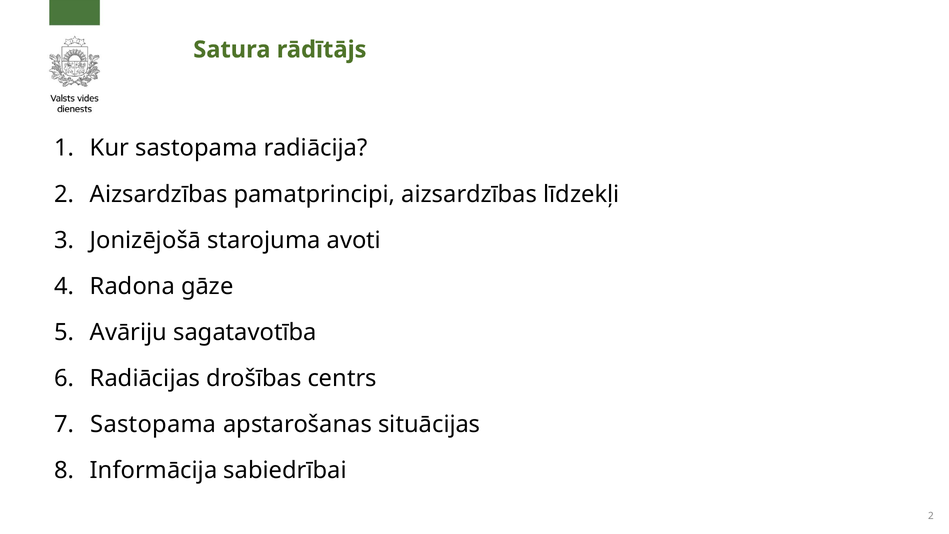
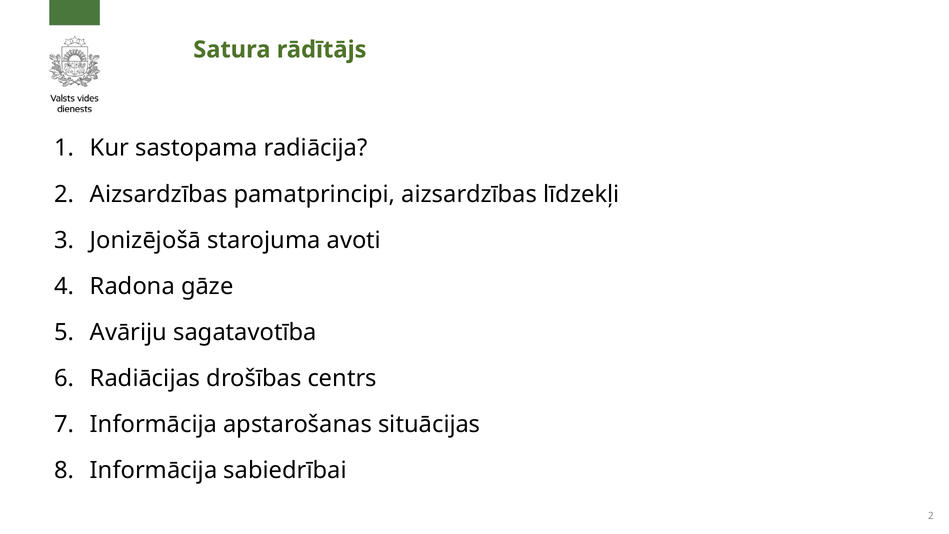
Sastopama at (153, 424): Sastopama -> Informācija
